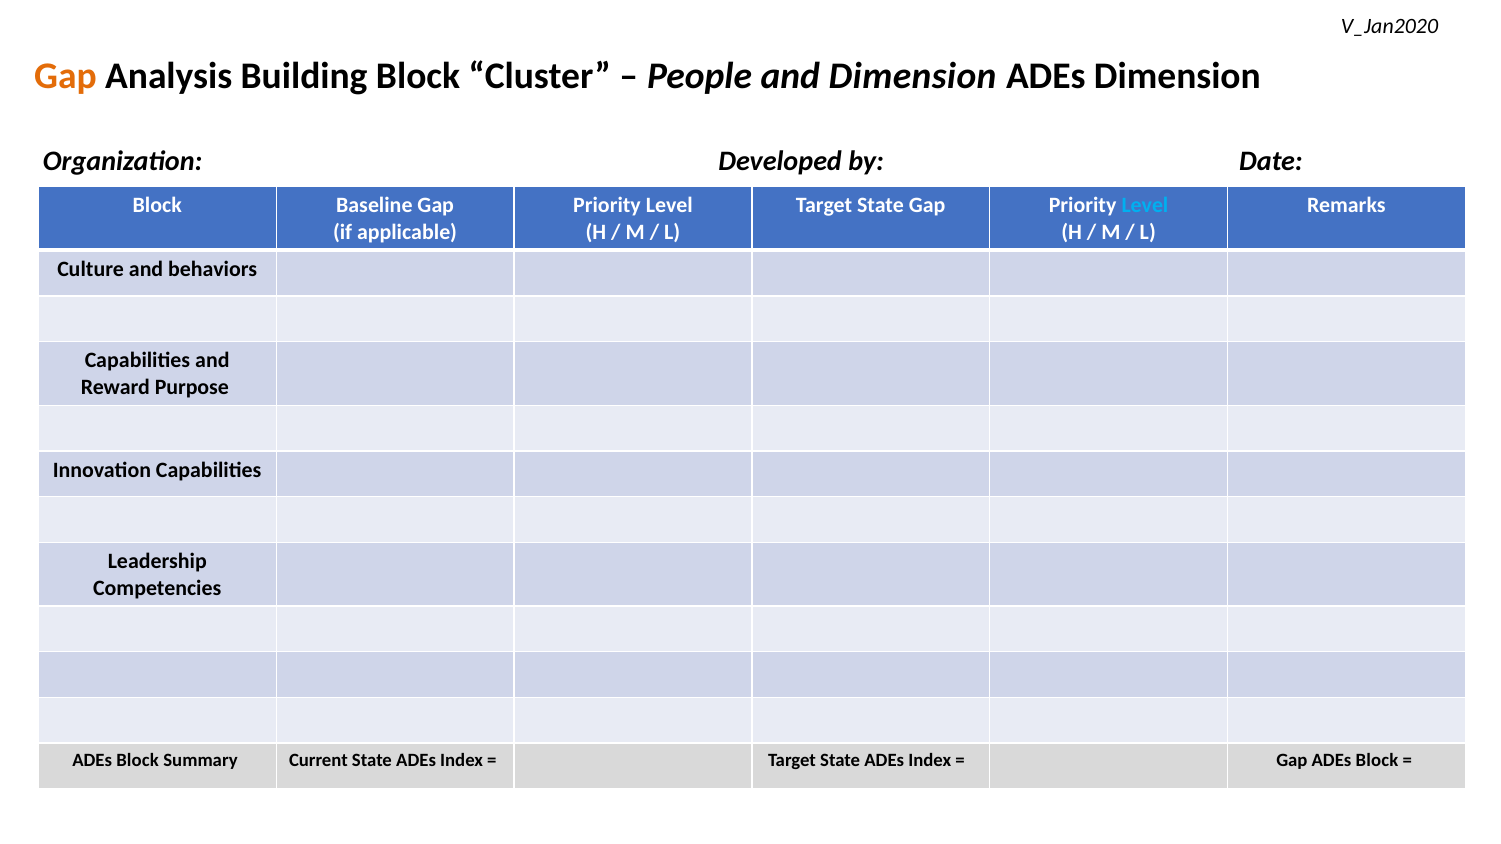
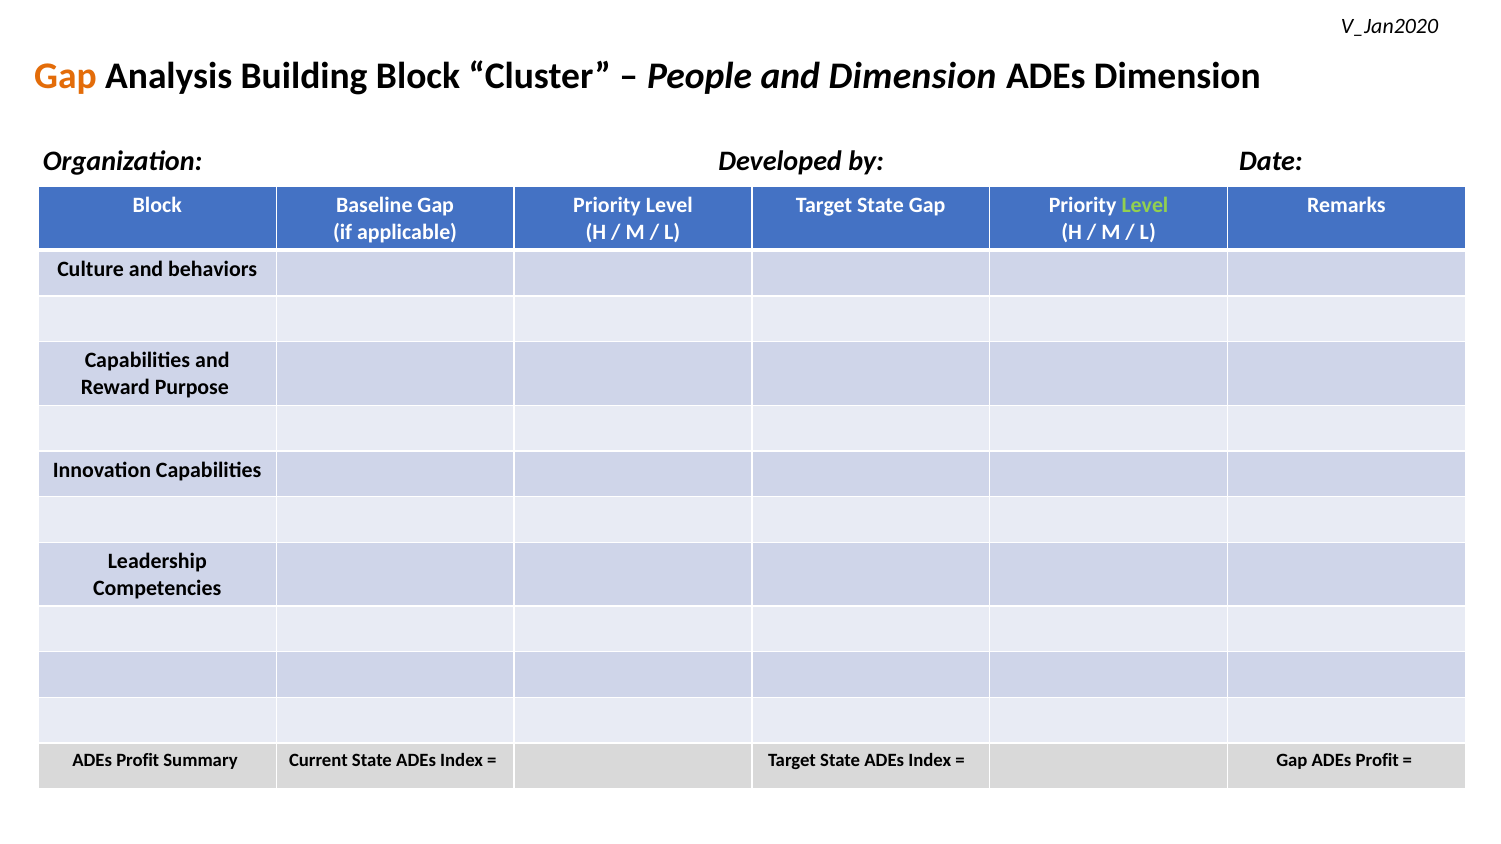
Level at (1145, 206) colour: light blue -> light green
Block at (138, 761): Block -> Profit
Gap ADEs Block: Block -> Profit
